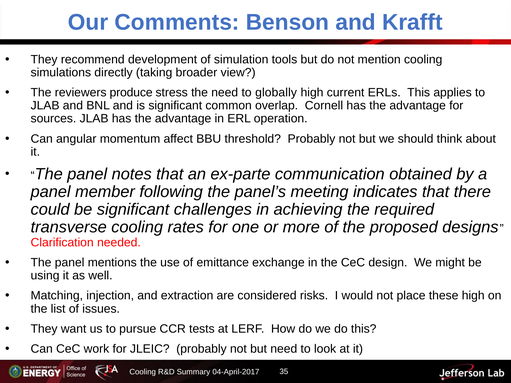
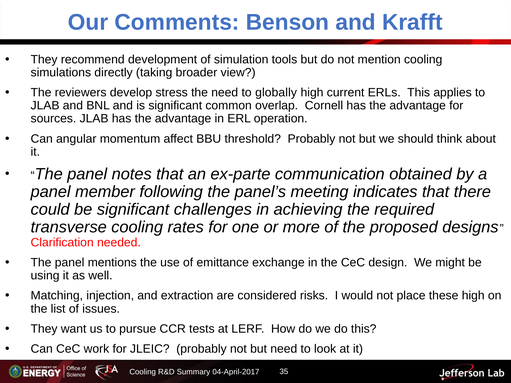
produce: produce -> develop
